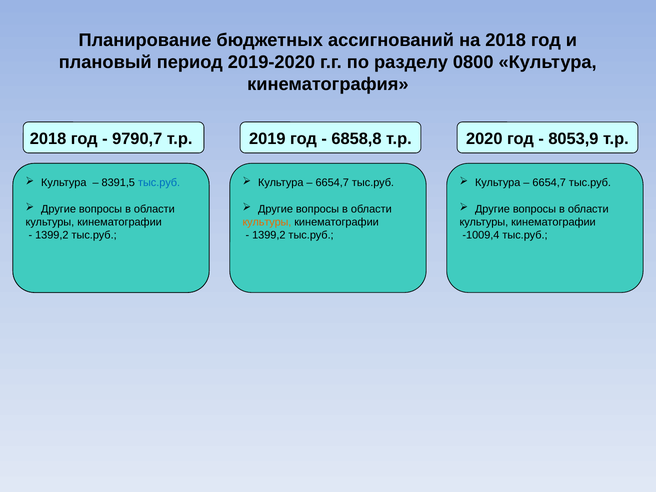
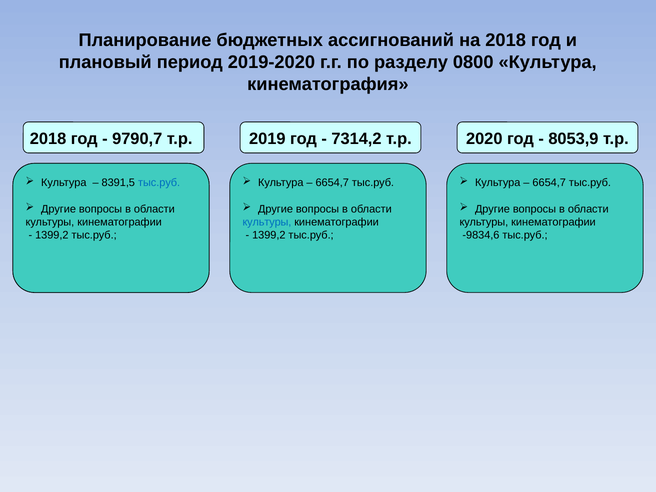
6858,8: 6858,8 -> 7314,2
культуры at (267, 222) colour: orange -> blue
-1009,4: -1009,4 -> -9834,6
